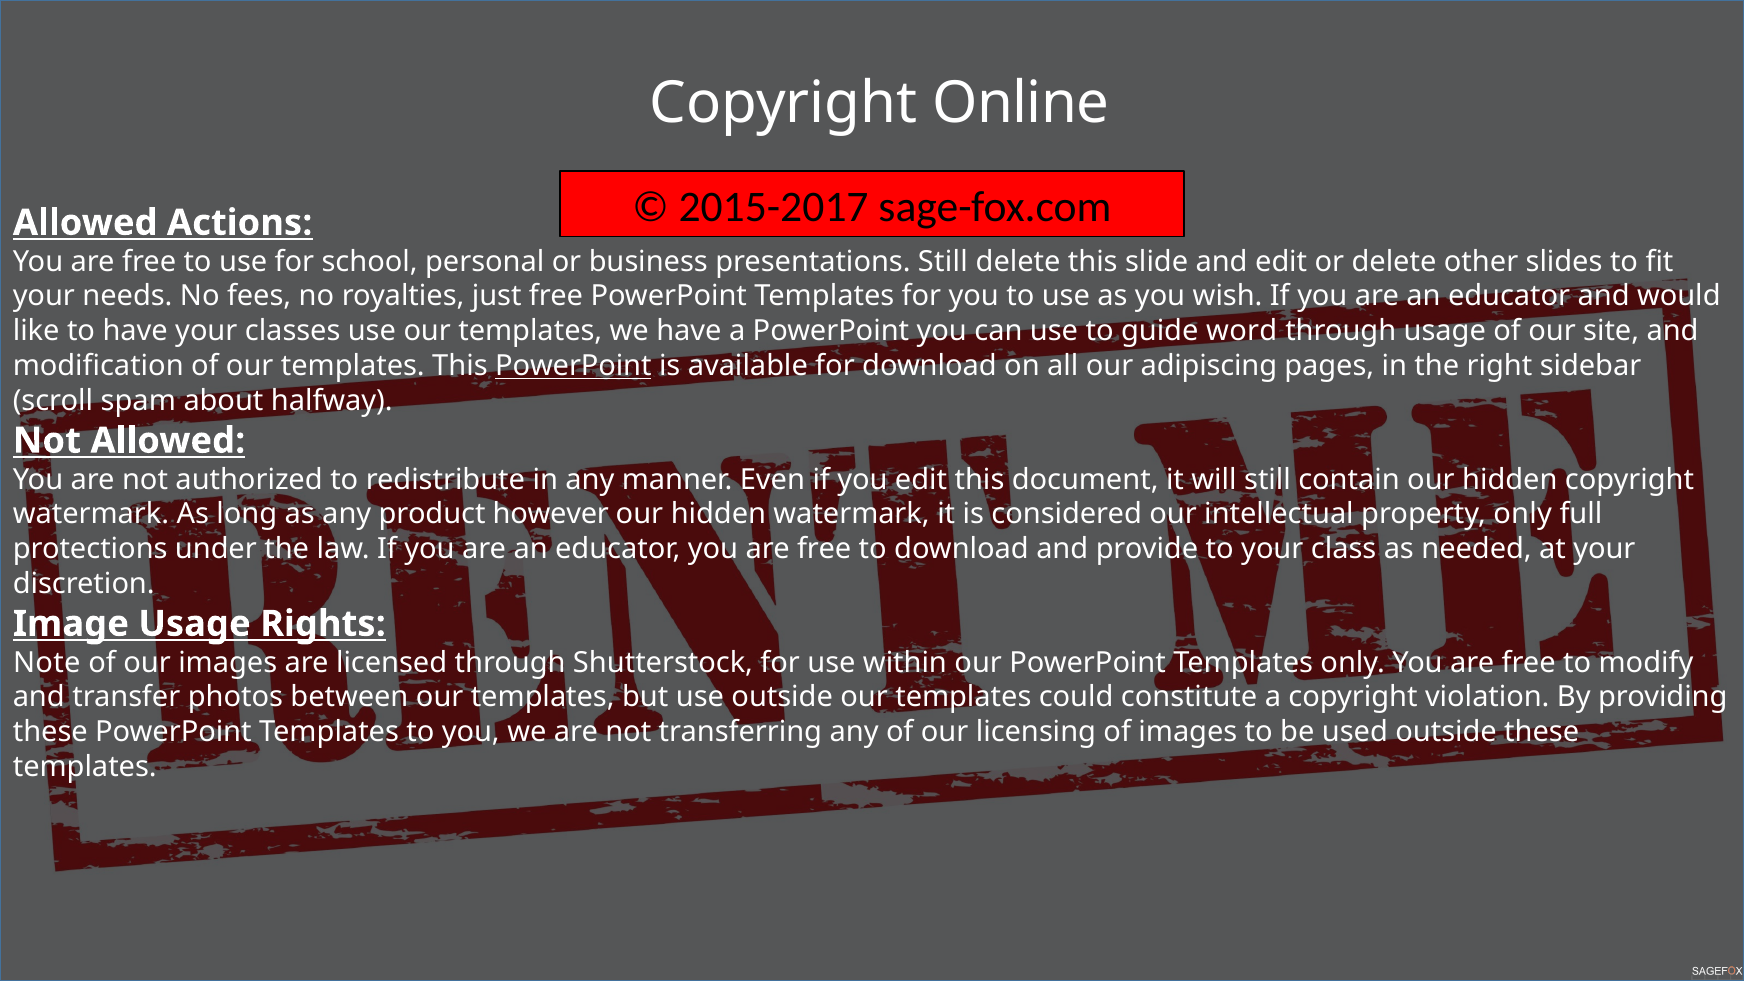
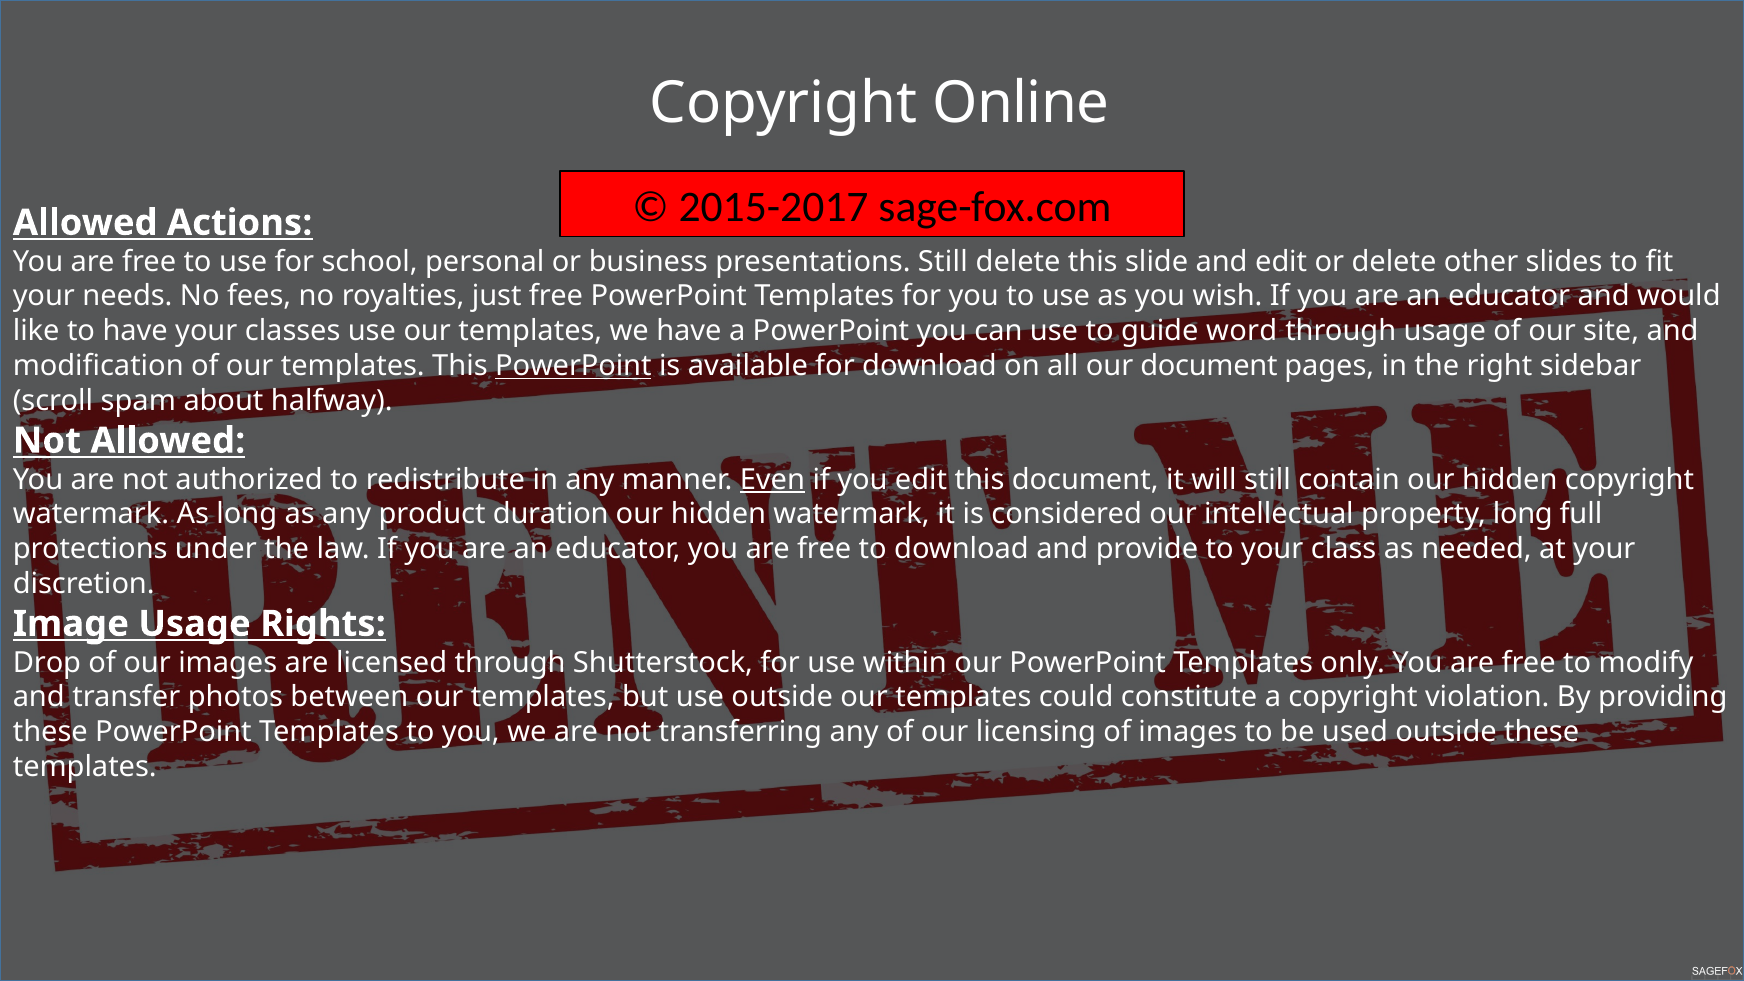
our adipiscing: adipiscing -> document
Even underline: none -> present
however: however -> duration
property only: only -> long
Note: Note -> Drop
